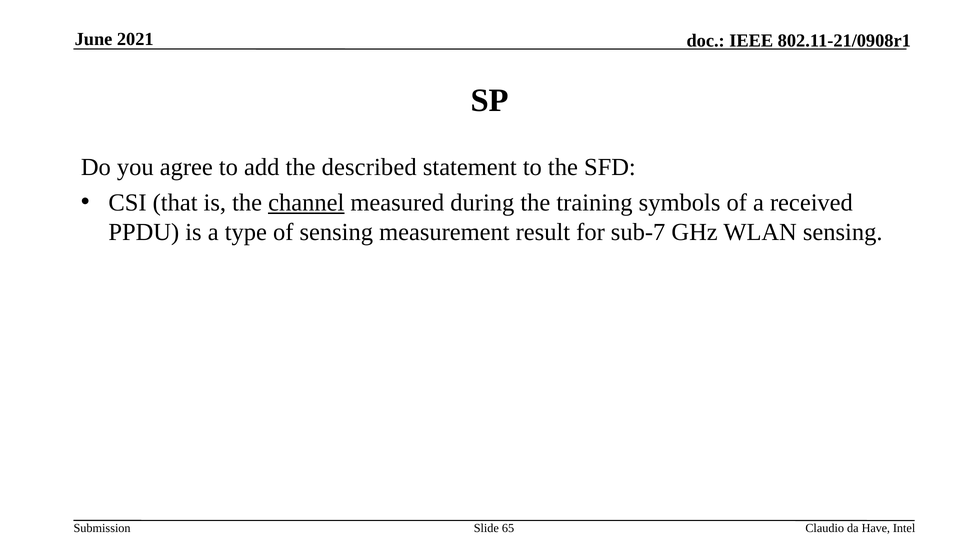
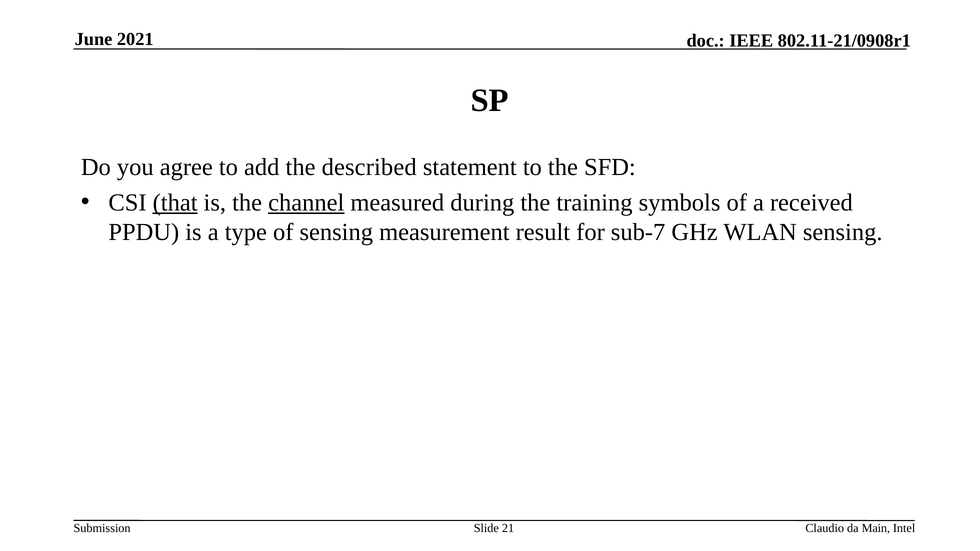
that underline: none -> present
65: 65 -> 21
Have: Have -> Main
